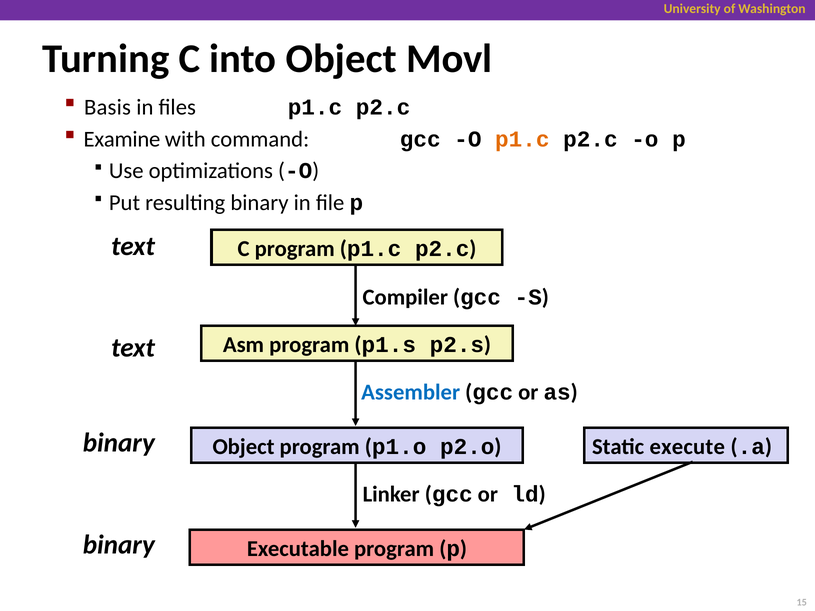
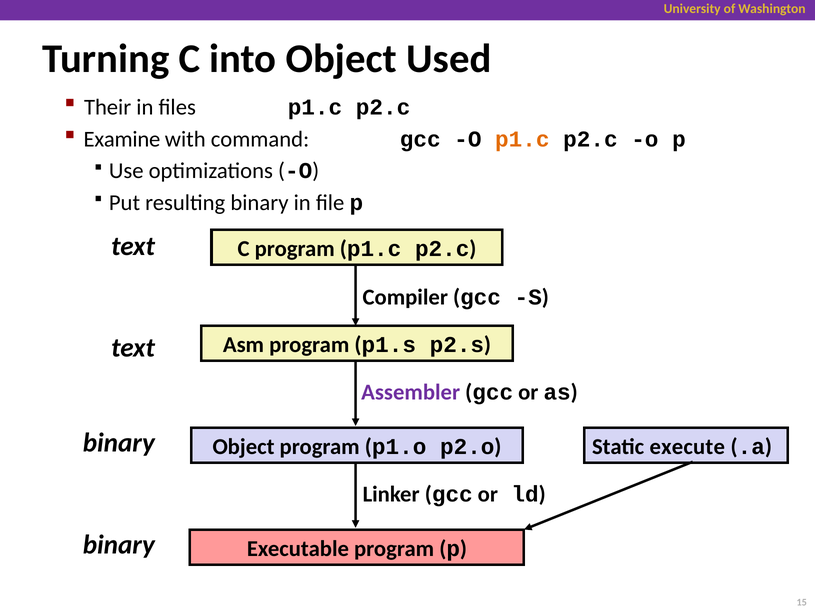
Movl: Movl -> Used
Basis: Basis -> Their
Assembler colour: blue -> purple
